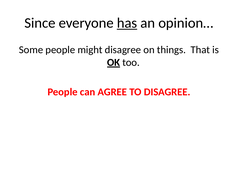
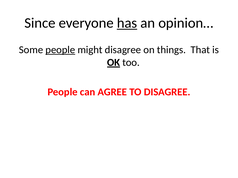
people at (60, 50) underline: none -> present
